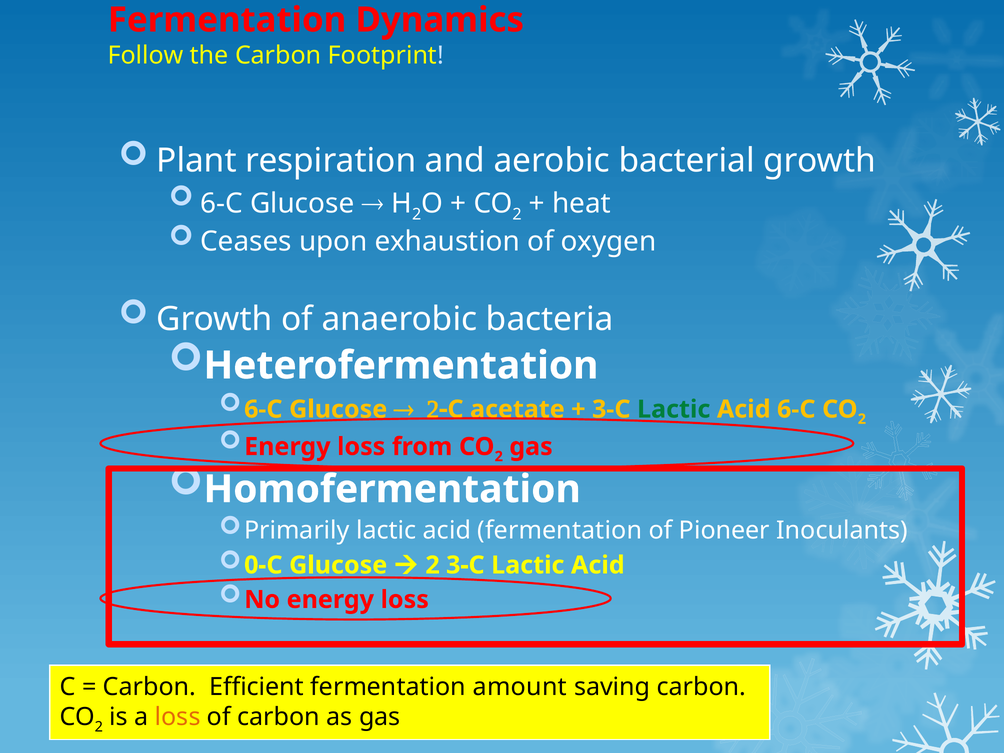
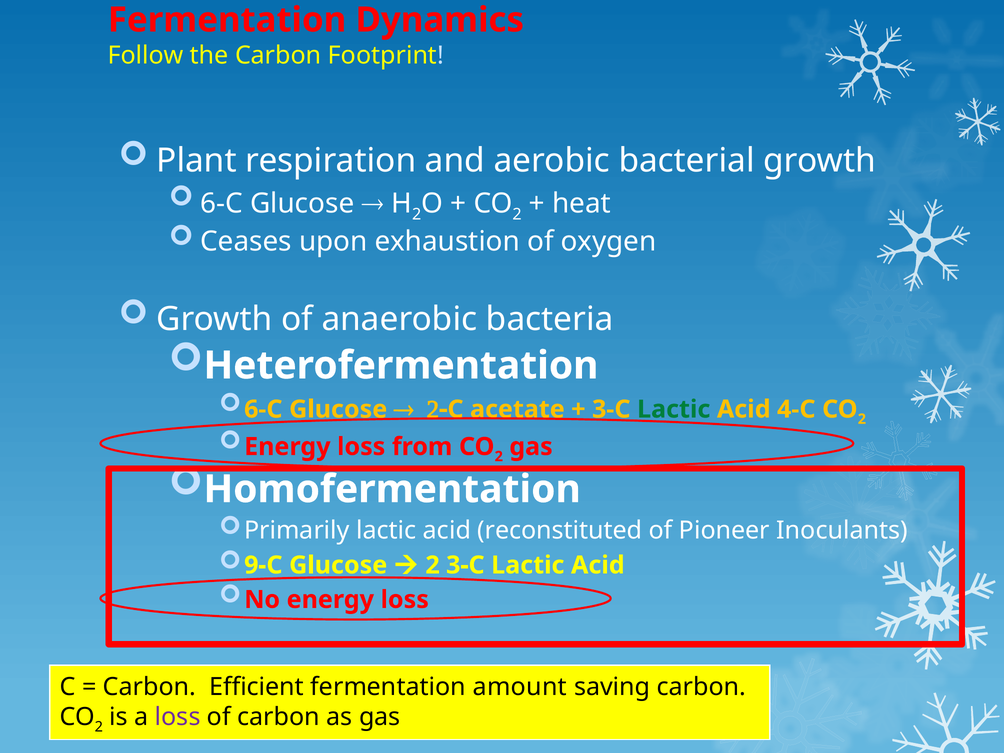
Acid 6-C: 6-C -> 4-C
acid fermentation: fermentation -> reconstituted
0-C: 0-C -> 9-C
loss at (178, 717) colour: orange -> purple
